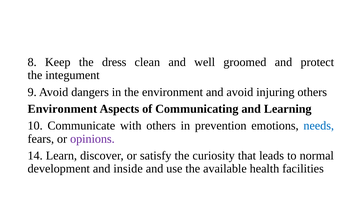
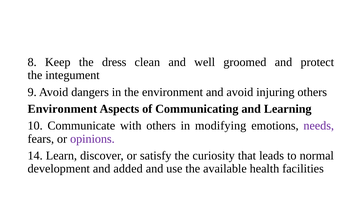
prevention: prevention -> modifying
needs colour: blue -> purple
inside: inside -> added
